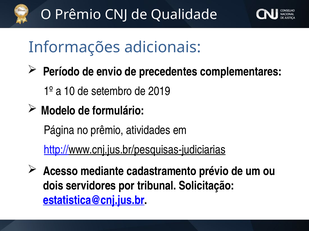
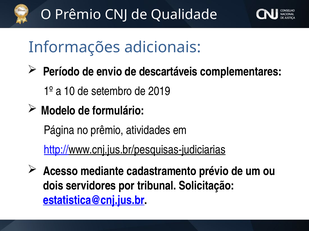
precedentes: precedentes -> descartáveis
